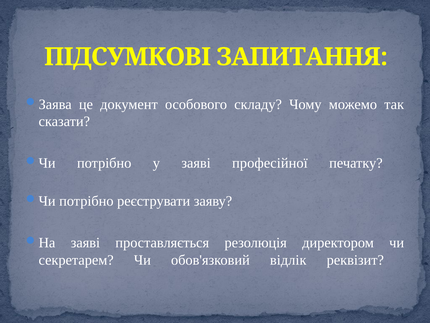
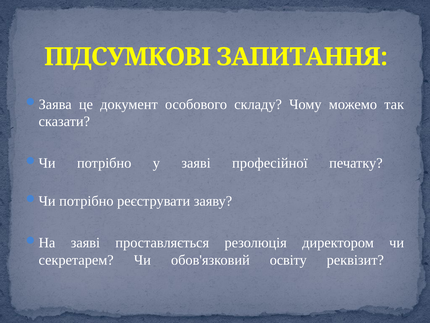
відлік: відлік -> освіту
